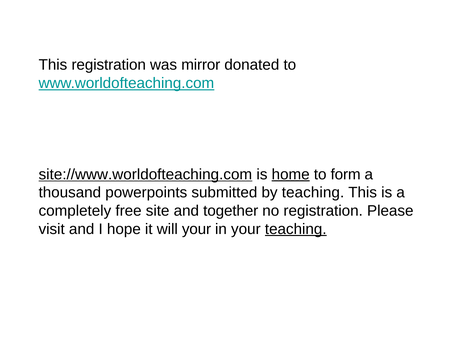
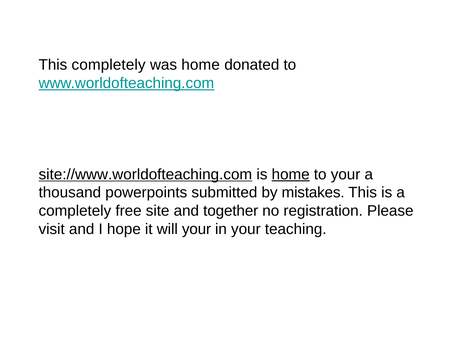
This registration: registration -> completely
was mirror: mirror -> home
to form: form -> your
by teaching: teaching -> mistakes
teaching at (296, 229) underline: present -> none
